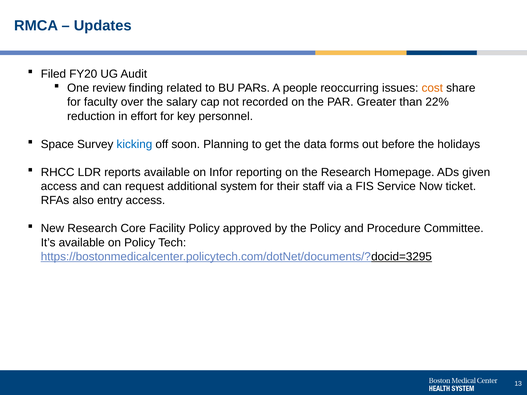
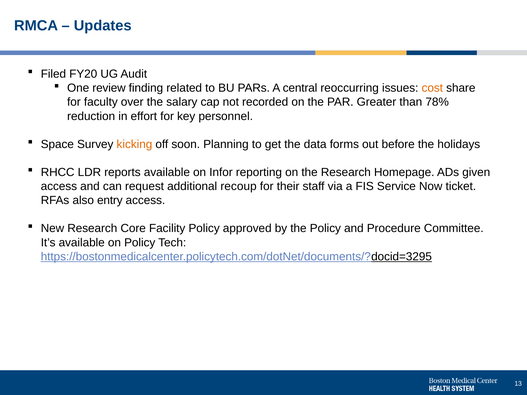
people: people -> central
22%: 22% -> 78%
kicking colour: blue -> orange
system: system -> recoup
